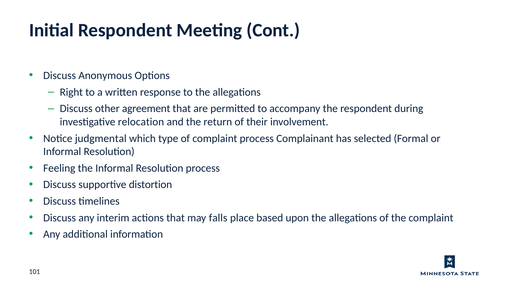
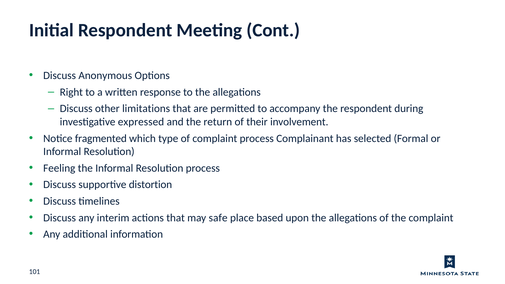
agreement: agreement -> limitations
relocation: relocation -> expressed
judgmental: judgmental -> fragmented
falls: falls -> safe
